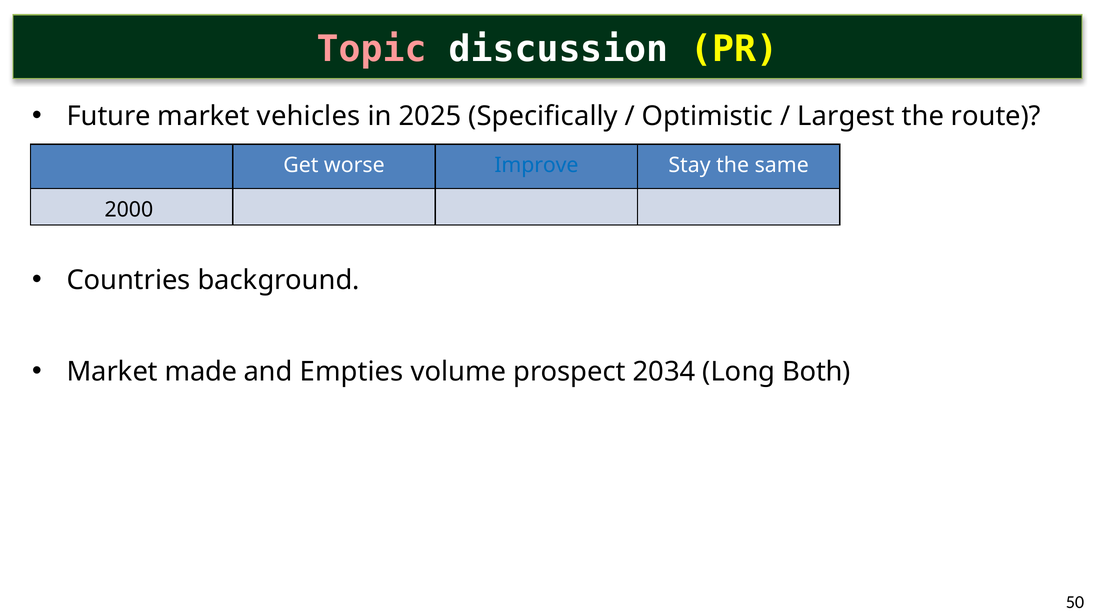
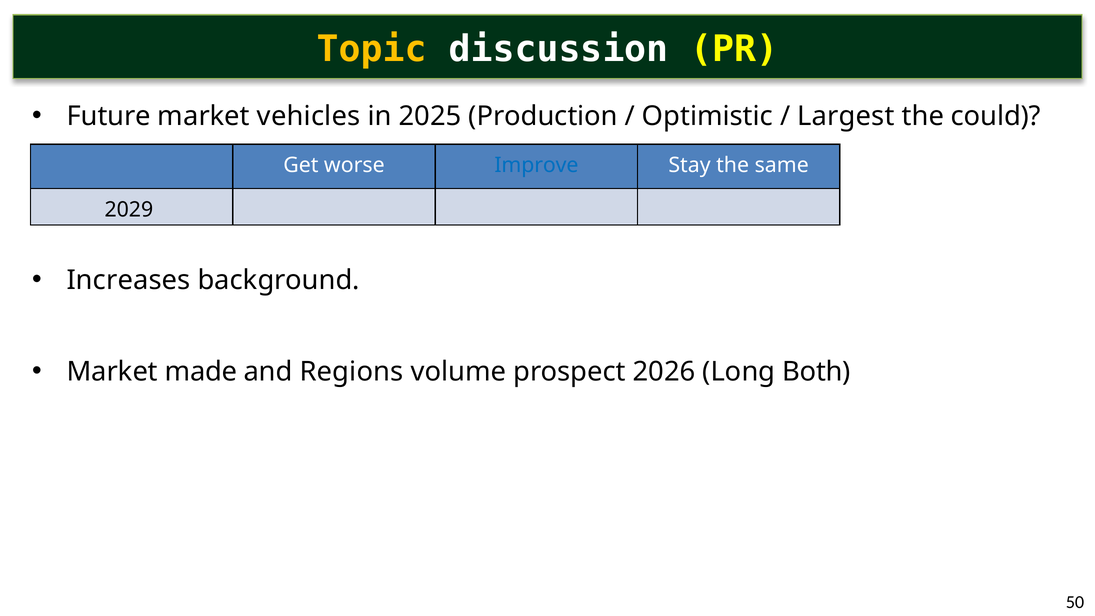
Topic colour: pink -> yellow
Specifically: Specifically -> Production
route: route -> could
2000: 2000 -> 2029
Countries: Countries -> Increases
Empties: Empties -> Regions
2034: 2034 -> 2026
